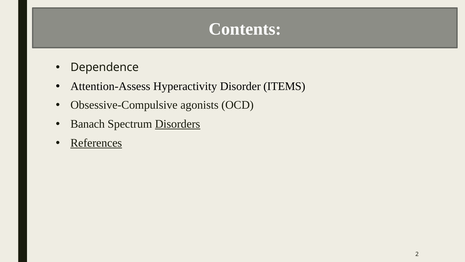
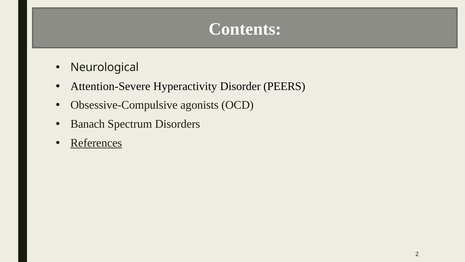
Dependence: Dependence -> Neurological
Attention-Assess: Attention-Assess -> Attention-Severe
ITEMS: ITEMS -> PEERS
Disorders underline: present -> none
